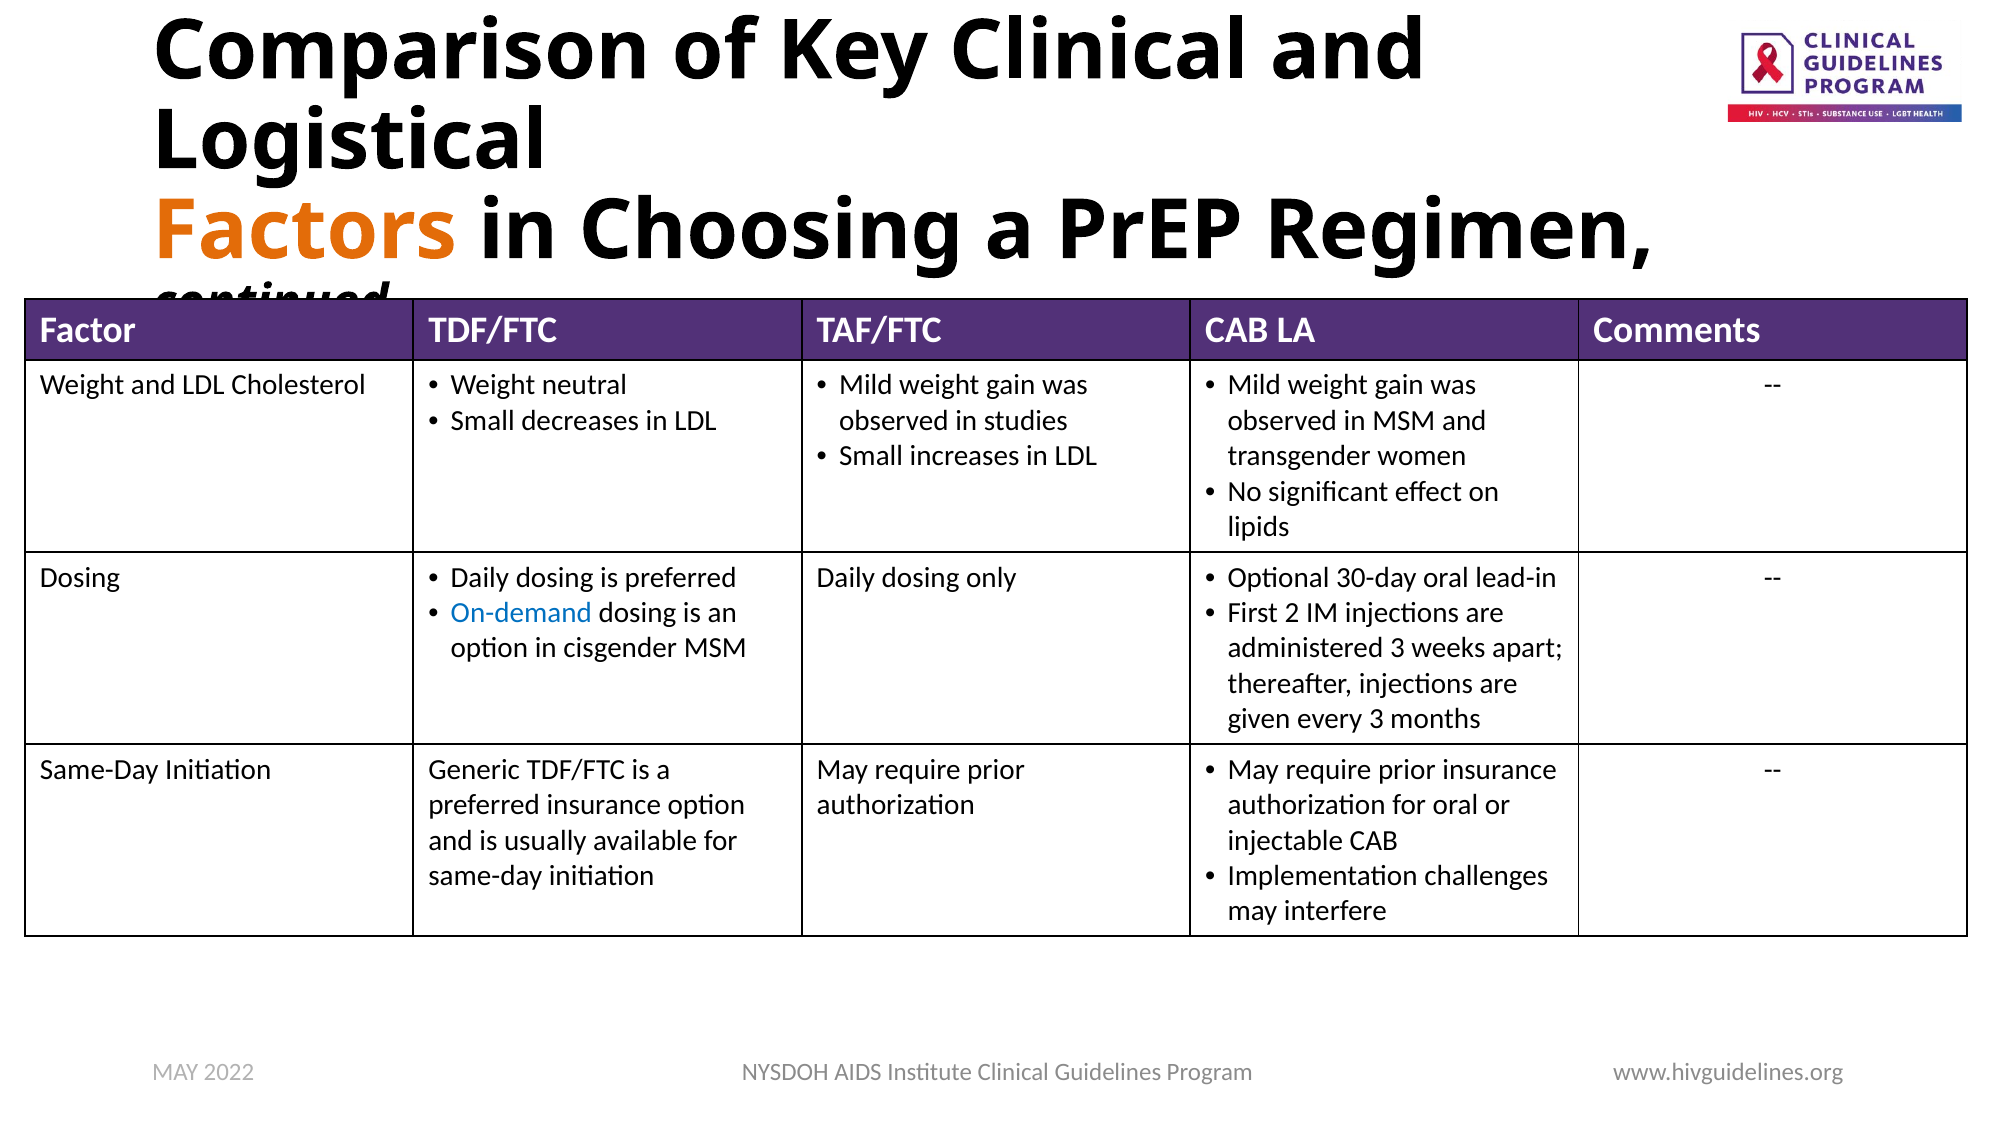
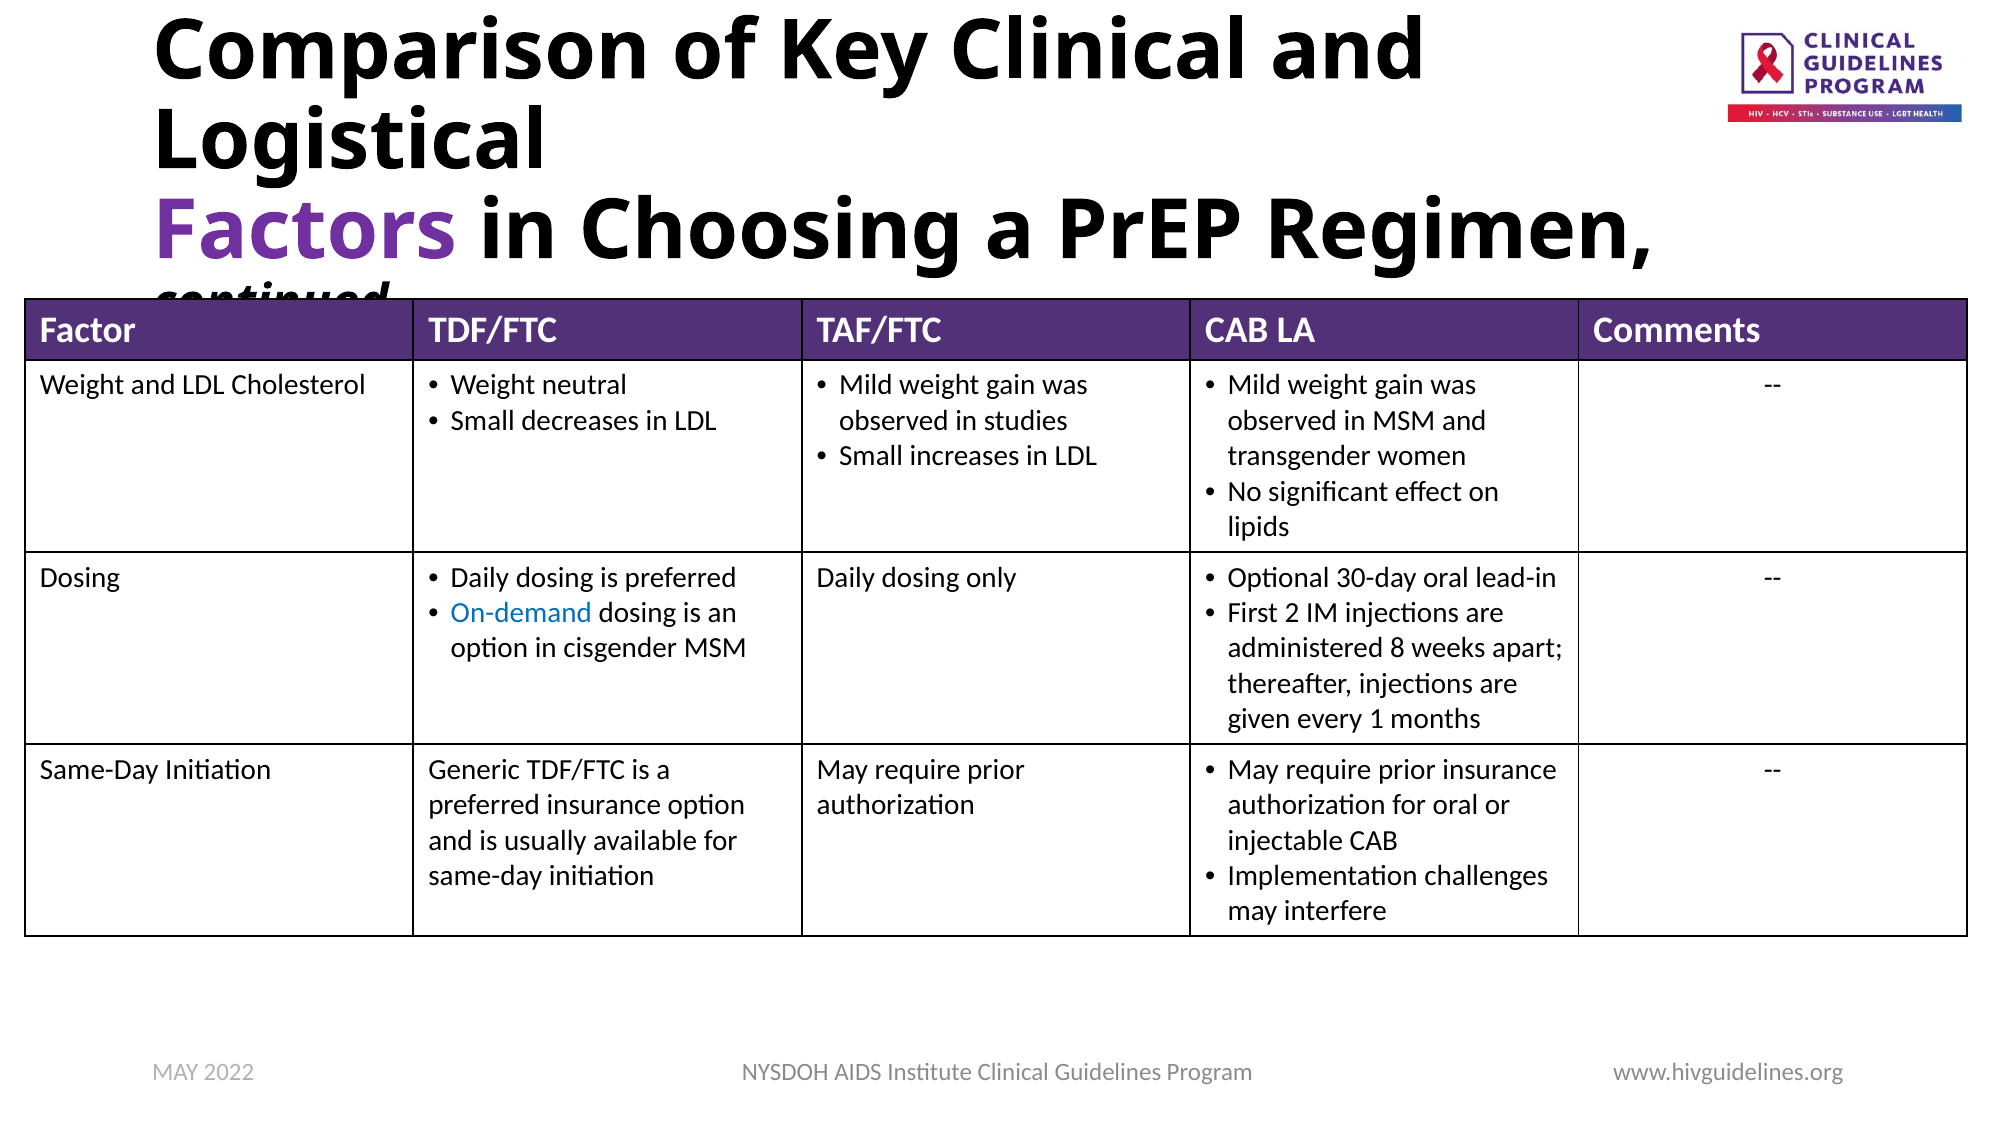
Factors colour: orange -> purple
administered 3: 3 -> 8
every 3: 3 -> 1
